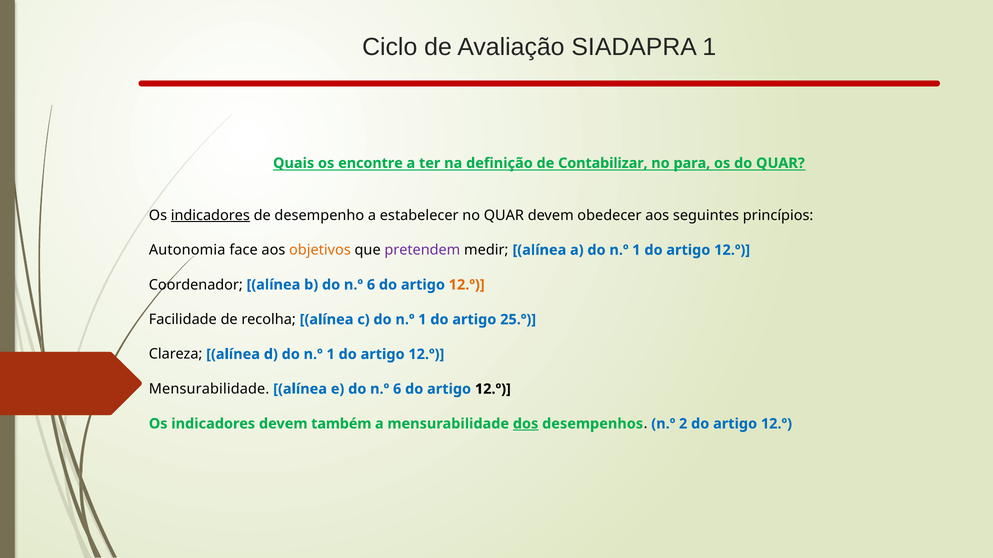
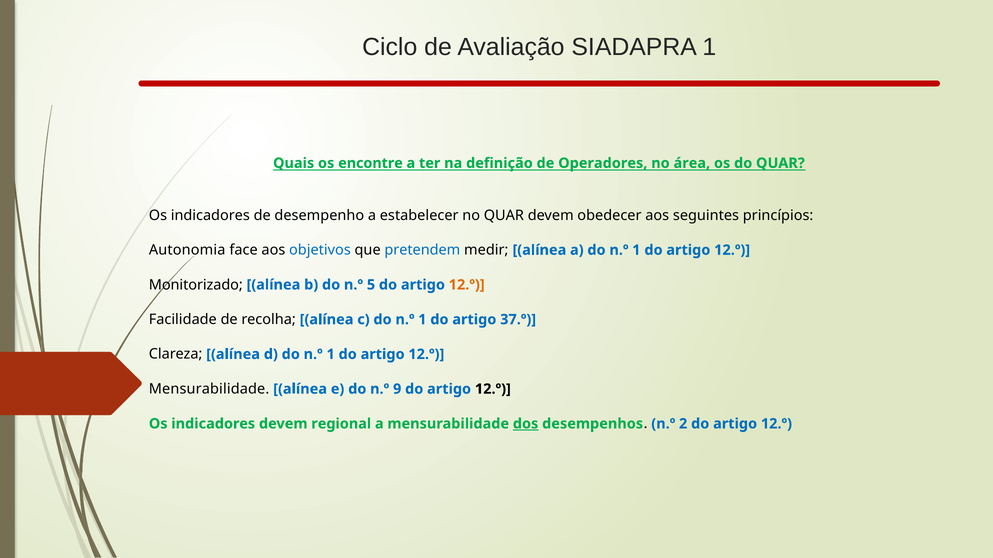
Contabilizar: Contabilizar -> Operadores
para: para -> área
indicadores at (210, 215) underline: present -> none
objetivos colour: orange -> blue
pretendem colour: purple -> blue
Coordenador: Coordenador -> Monitorizado
b do n.º 6: 6 -> 5
25.º: 25.º -> 37.º
e do n.º 6: 6 -> 9
também: também -> regional
